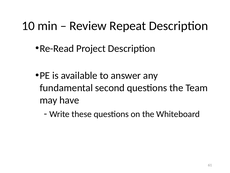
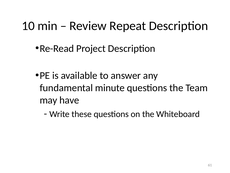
second: second -> minute
